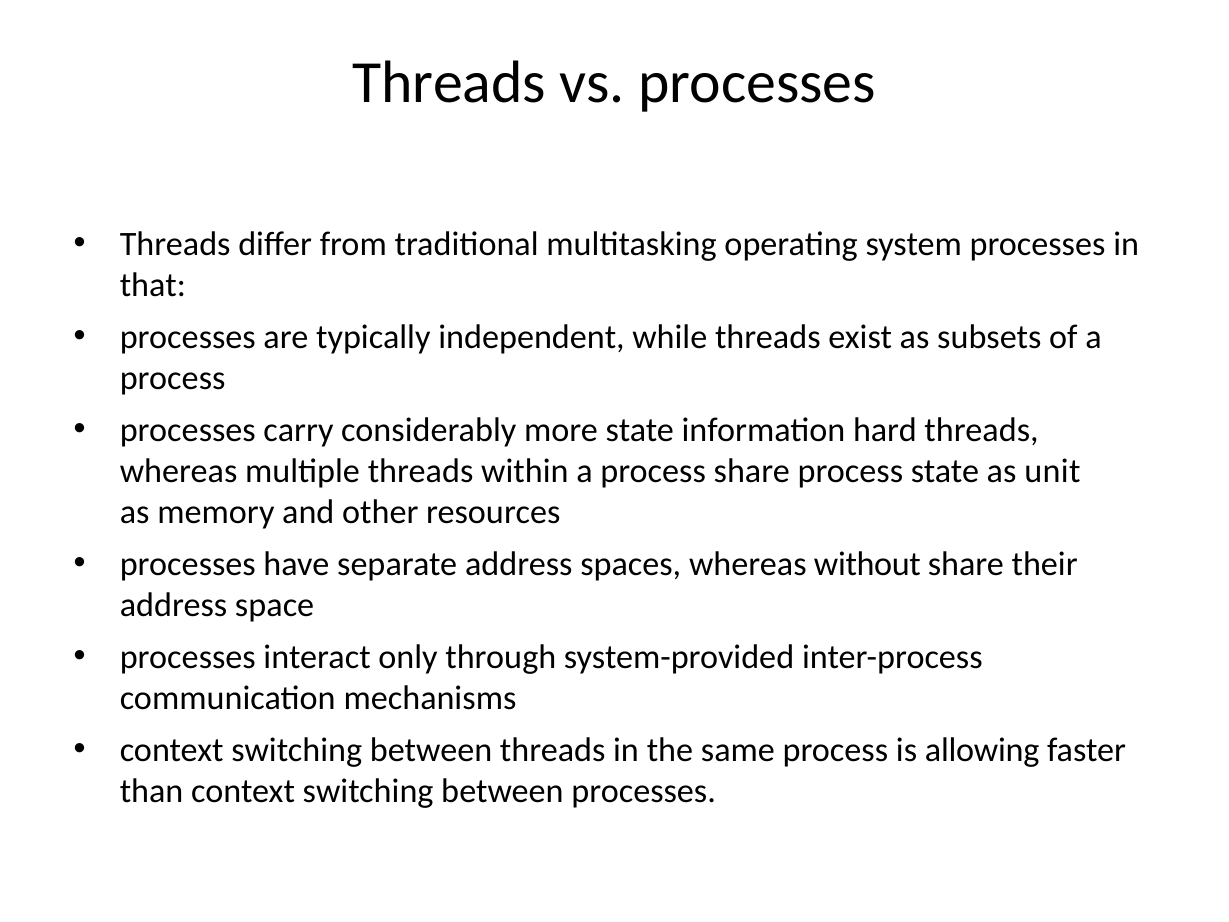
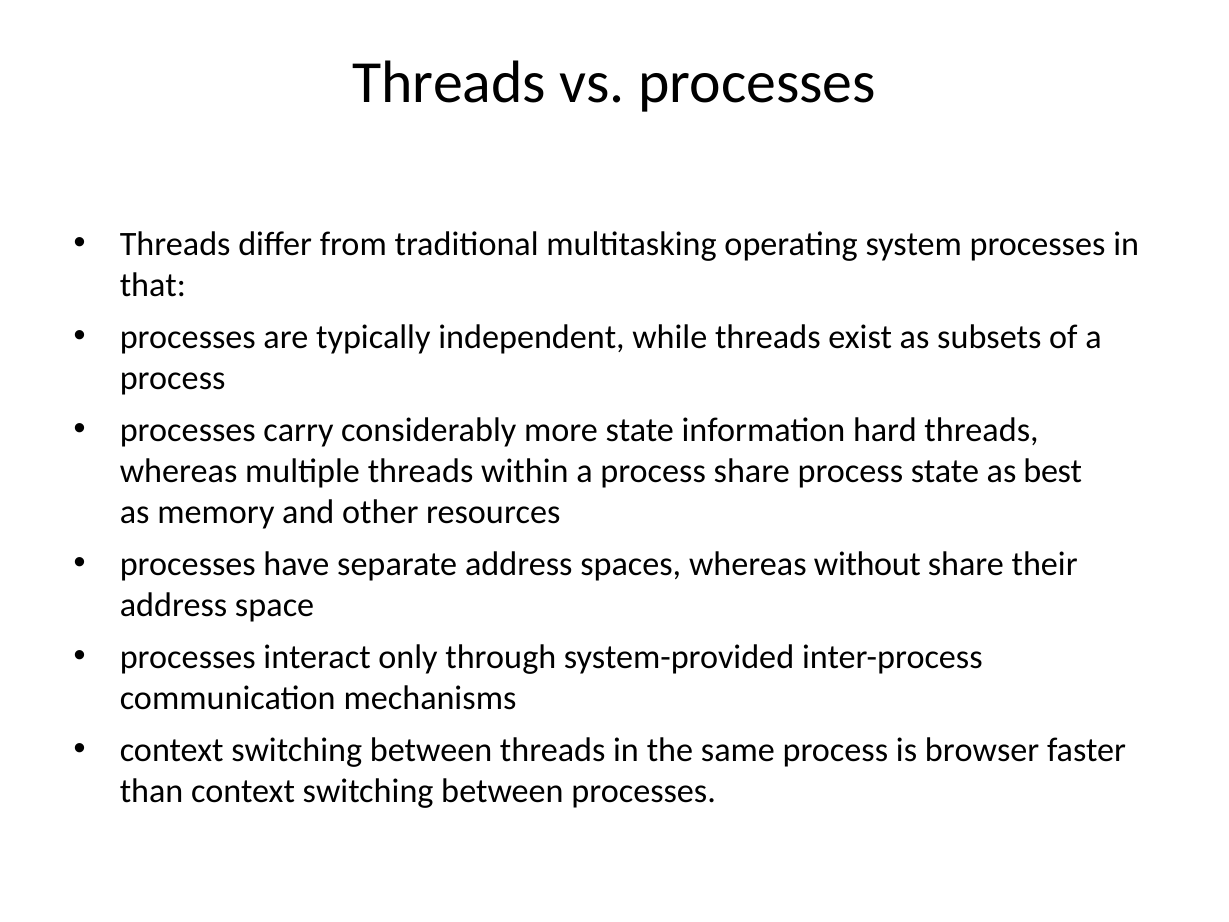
unit: unit -> best
allowing: allowing -> browser
